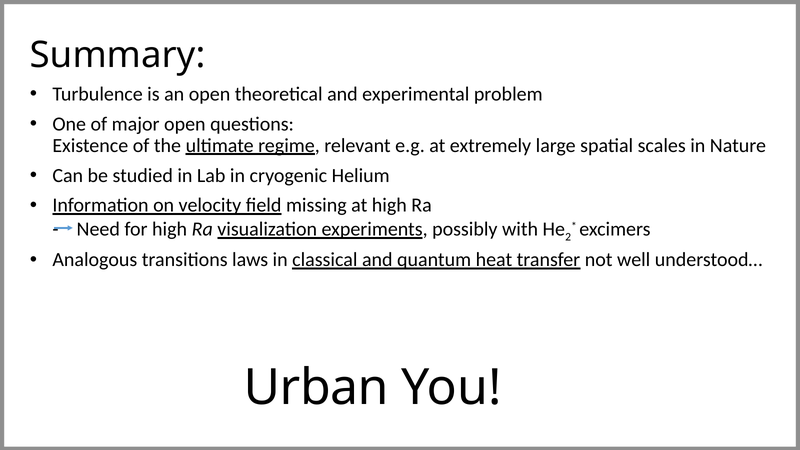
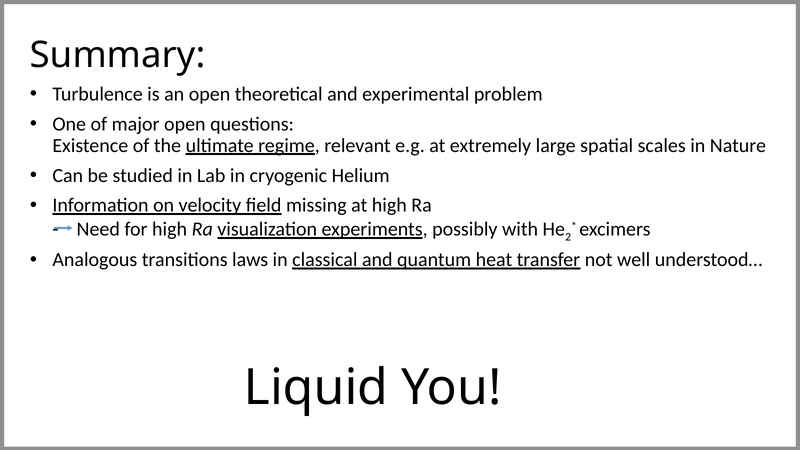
Urban: Urban -> Liquid
